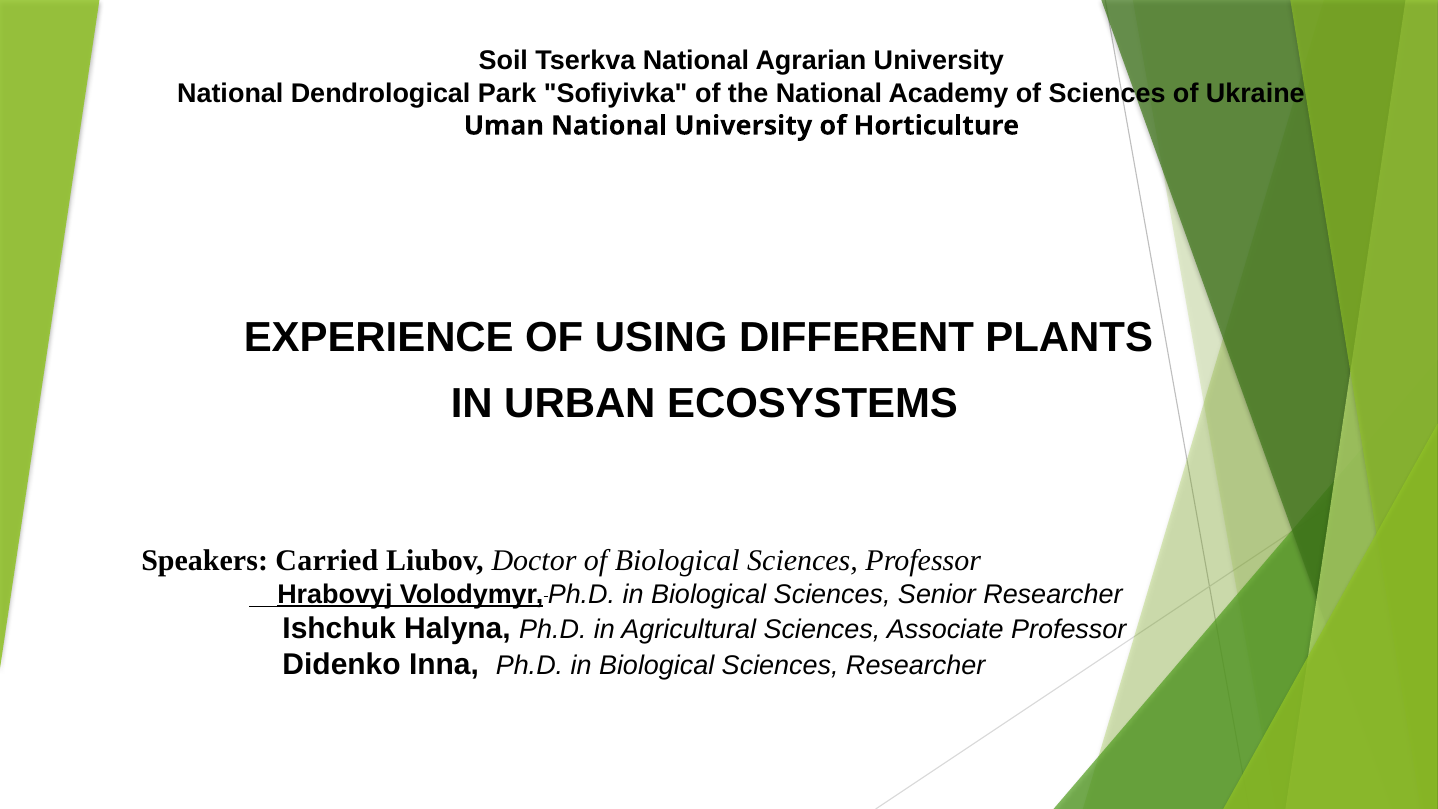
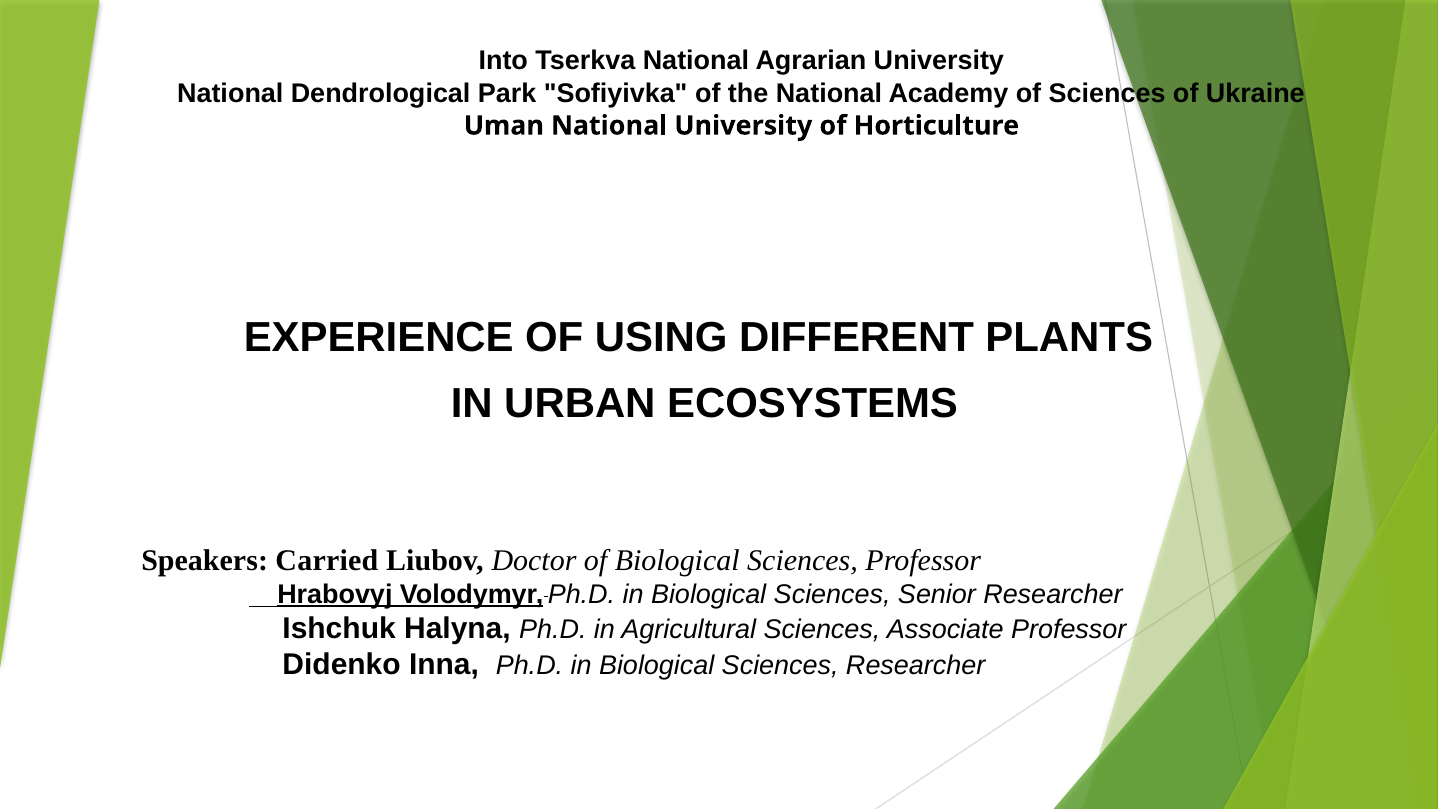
Soil: Soil -> Into
